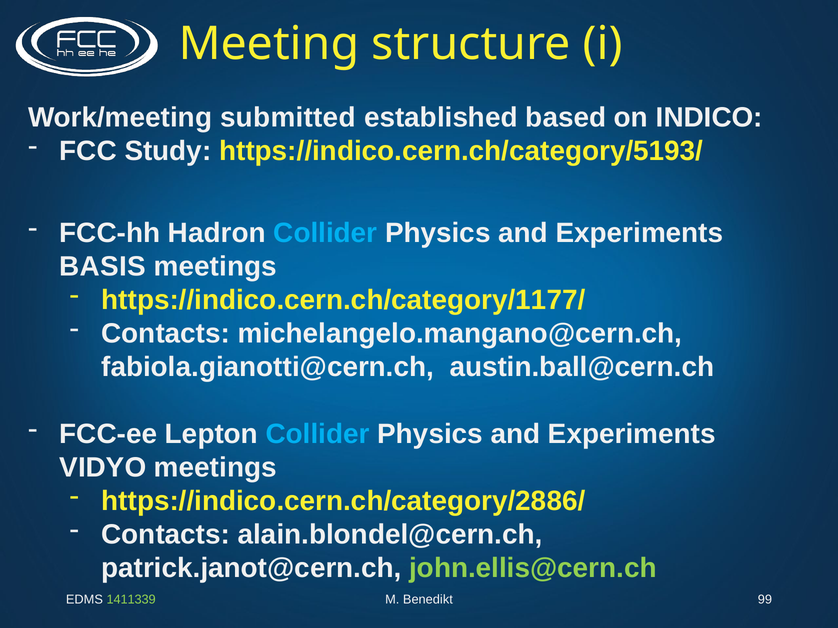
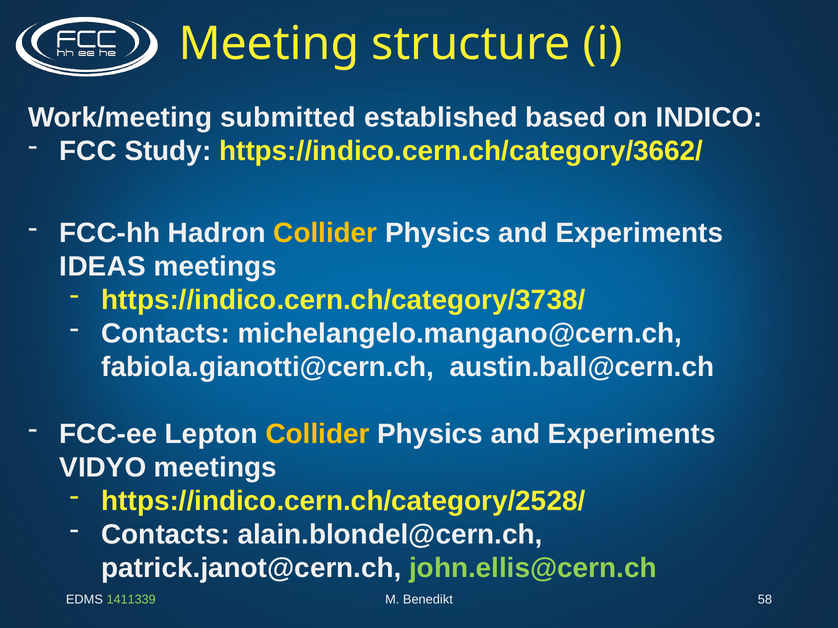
https://indico.cern.ch/category/5193/: https://indico.cern.ch/category/5193/ -> https://indico.cern.ch/category/3662/
Collider at (325, 233) colour: light blue -> yellow
BASIS: BASIS -> IDEAS
https://indico.cern.ch/category/1177/: https://indico.cern.ch/category/1177/ -> https://indico.cern.ch/category/3738/
Collider at (318, 435) colour: light blue -> yellow
https://indico.cern.ch/category/2886/: https://indico.cern.ch/category/2886/ -> https://indico.cern.ch/category/2528/
99: 99 -> 58
